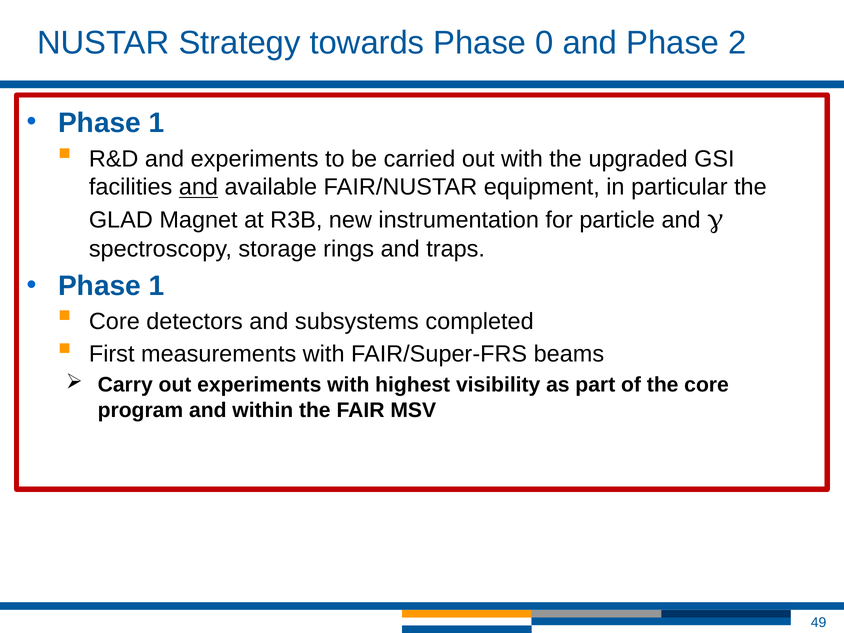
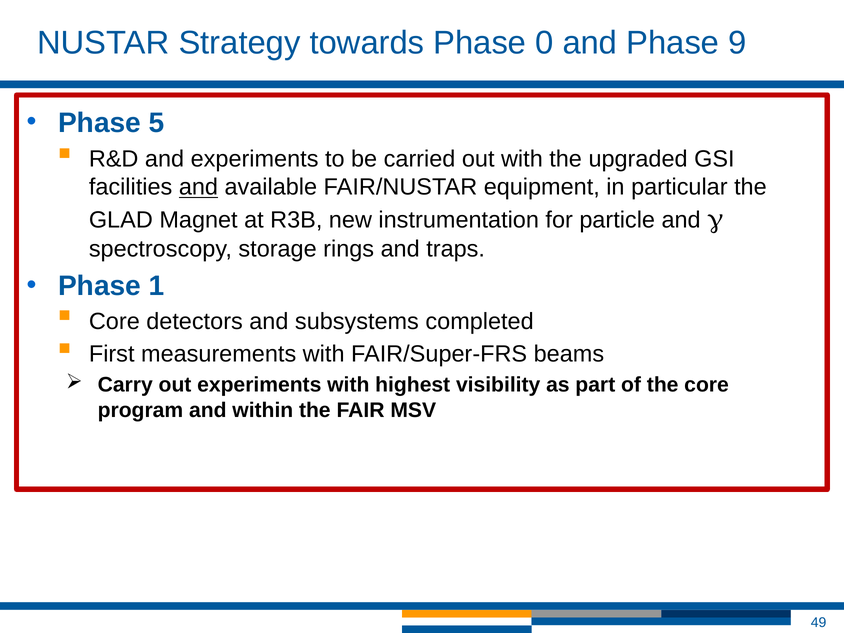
2: 2 -> 9
1 at (157, 123): 1 -> 5
